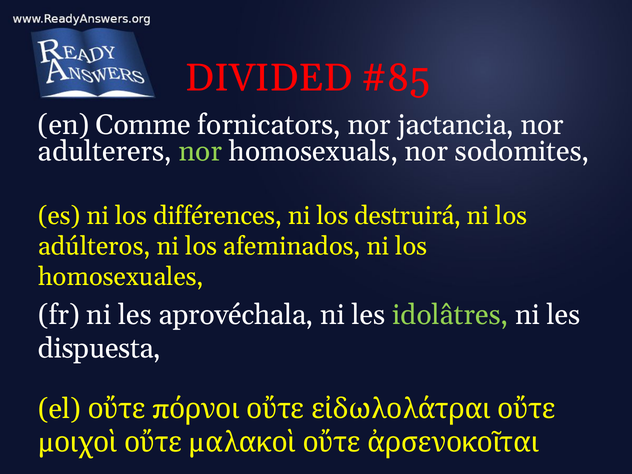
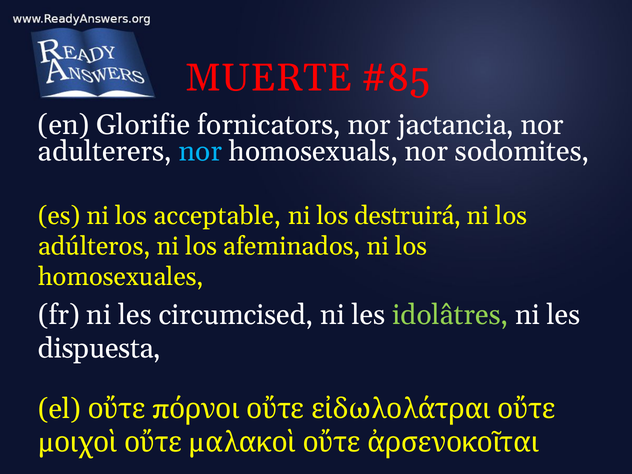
DIVIDED: DIVIDED -> MUERTE
Comme: Comme -> Glorifie
nor at (200, 152) colour: light green -> light blue
différences: différences -> acceptable
aprovéchala: aprovéchala -> circumcised
